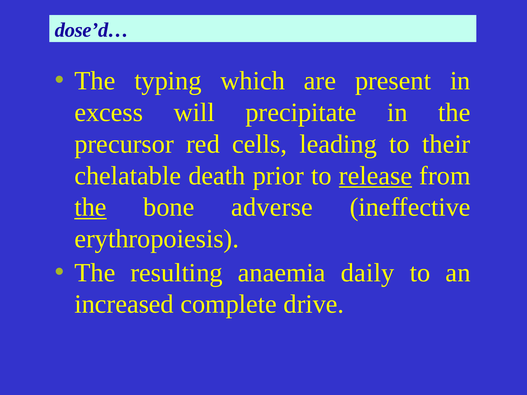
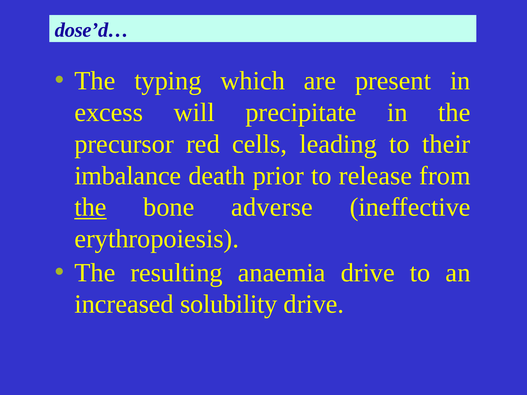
chelatable: chelatable -> imbalance
release underline: present -> none
anaemia daily: daily -> drive
complete: complete -> solubility
